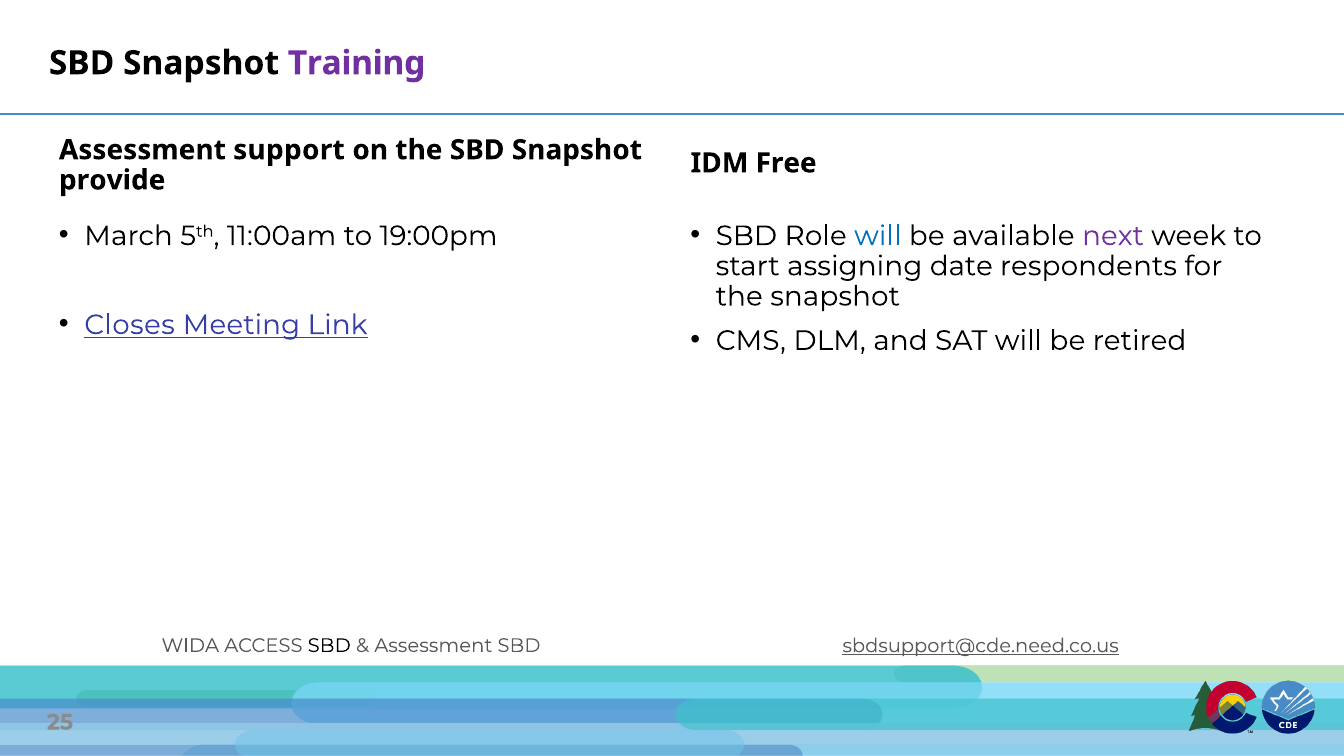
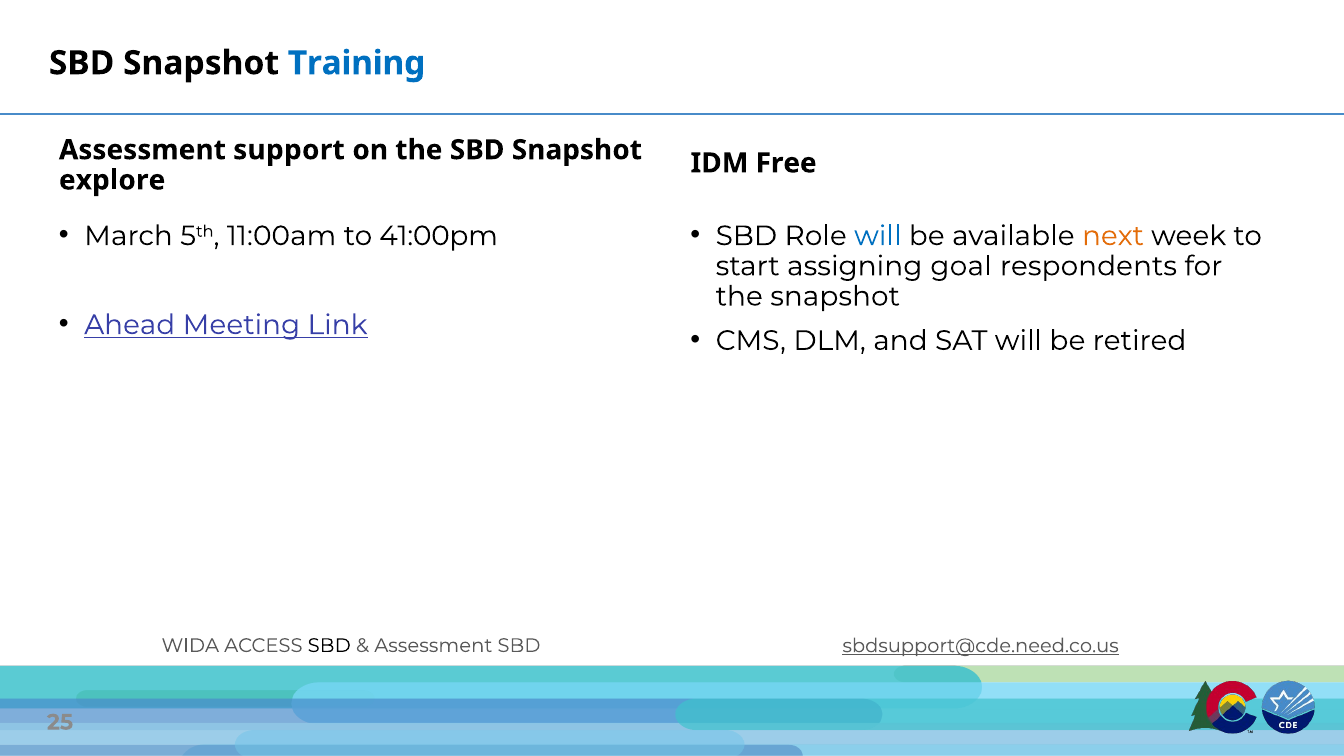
Training colour: purple -> blue
provide: provide -> explore
19:00pm: 19:00pm -> 41:00pm
next colour: purple -> orange
date: date -> goal
Closes: Closes -> Ahead
